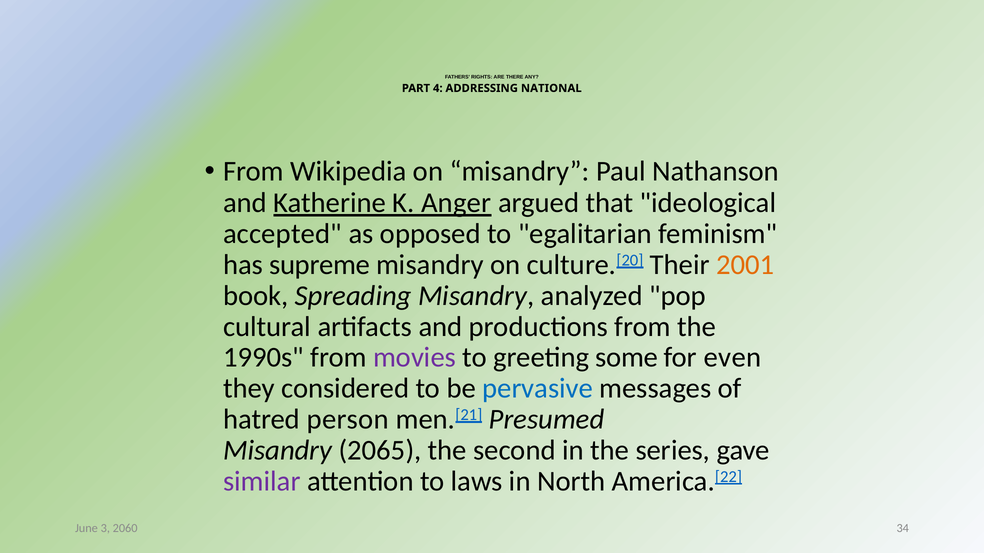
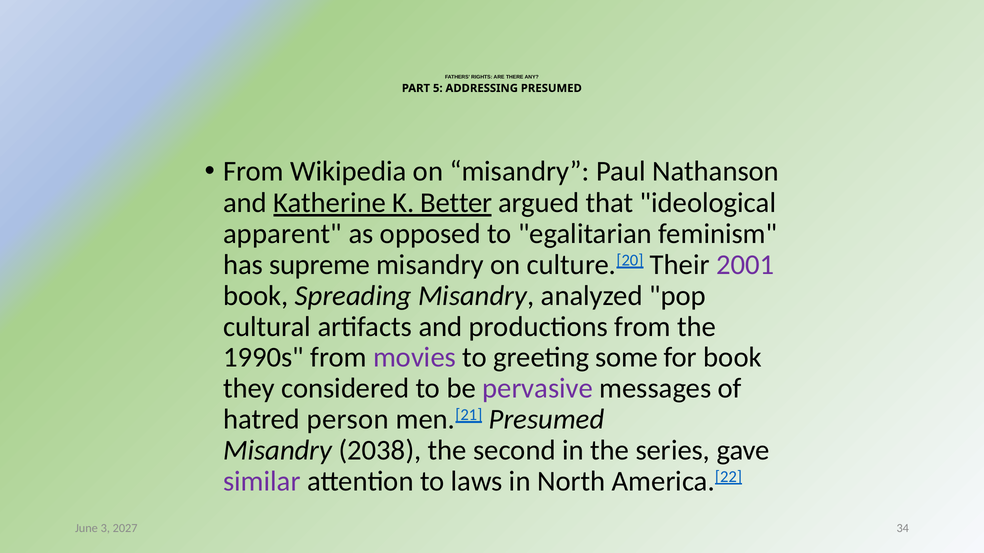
4: 4 -> 5
ADDRESSING NATIONAL: NATIONAL -> PRESUMED
Anger: Anger -> Better
accepted: accepted -> apparent
2001 colour: orange -> purple
for even: even -> book
pervasive colour: blue -> purple
2065: 2065 -> 2038
2060: 2060 -> 2027
